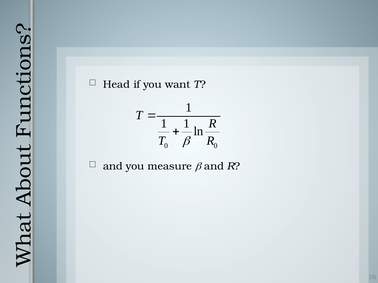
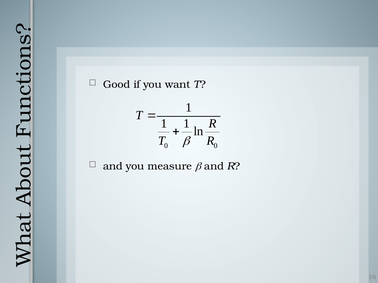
Head: Head -> Good
